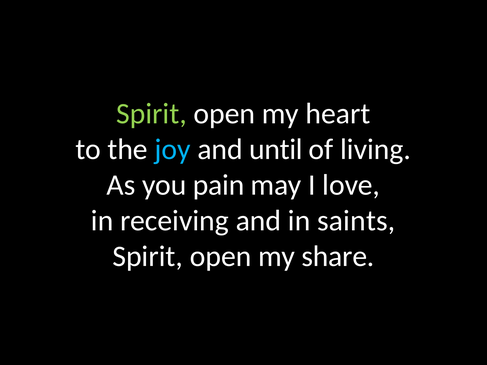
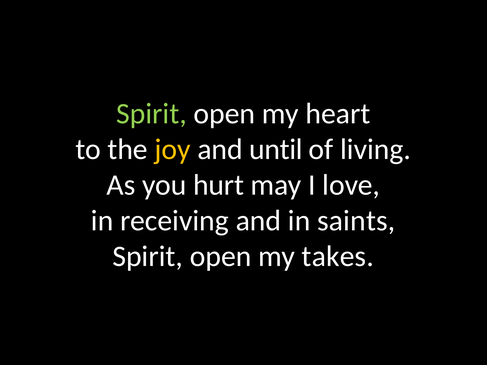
joy colour: light blue -> yellow
pain: pain -> hurt
share: share -> takes
